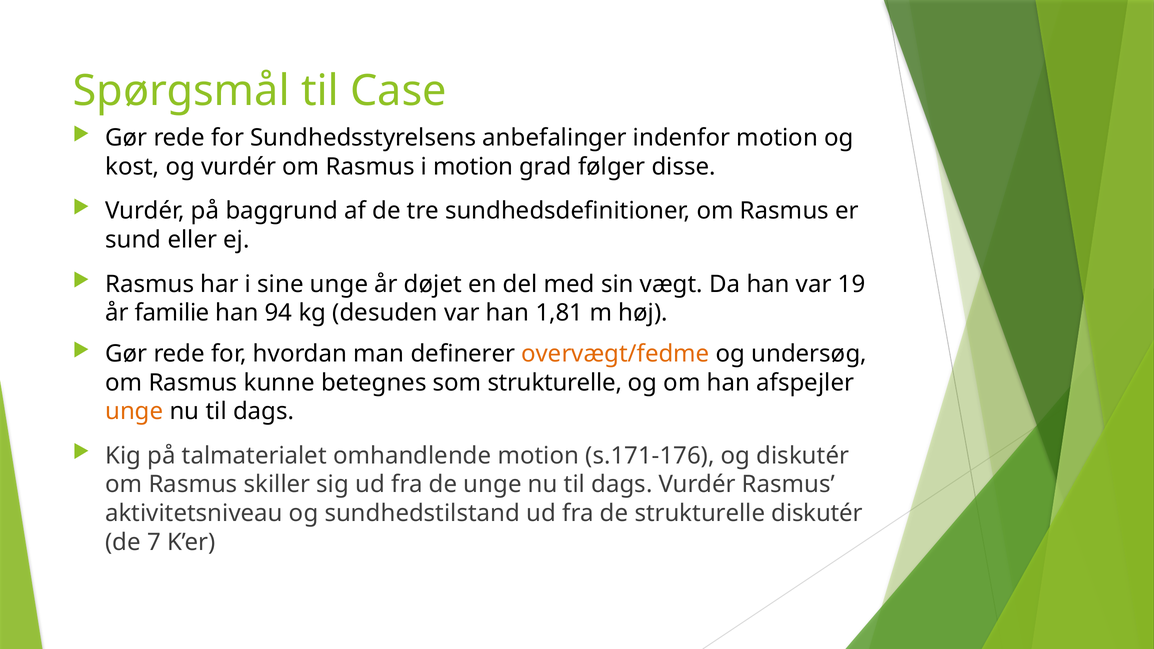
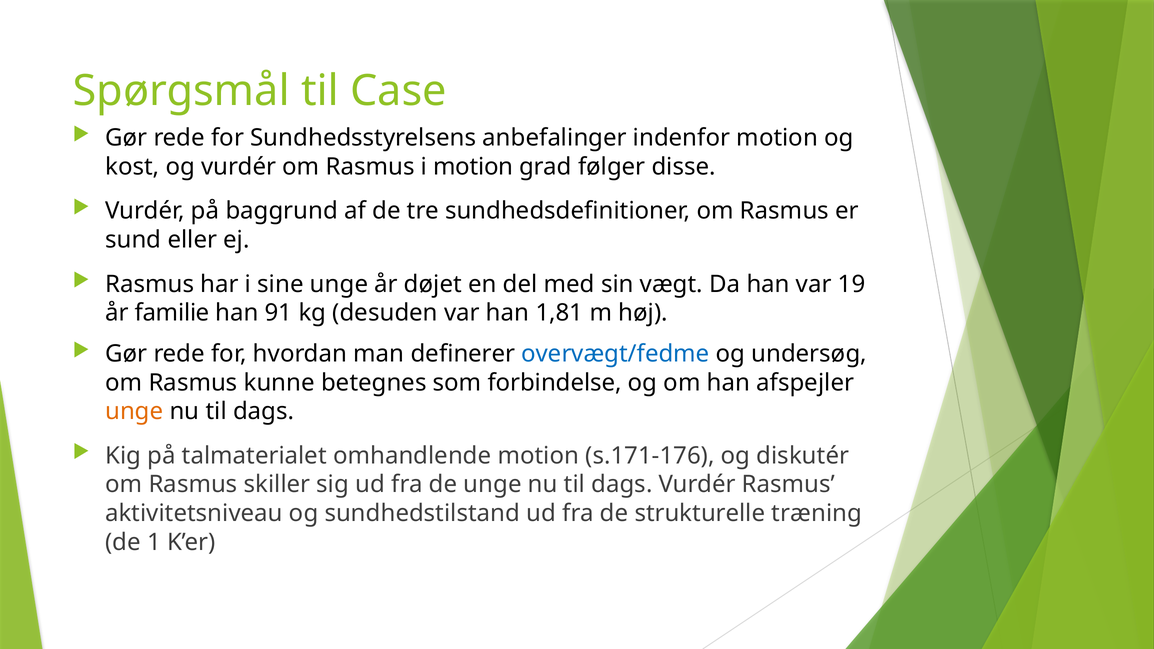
94: 94 -> 91
overvægt/fedme colour: orange -> blue
som strukturelle: strukturelle -> forbindelse
strukturelle diskutér: diskutér -> træning
7: 7 -> 1
